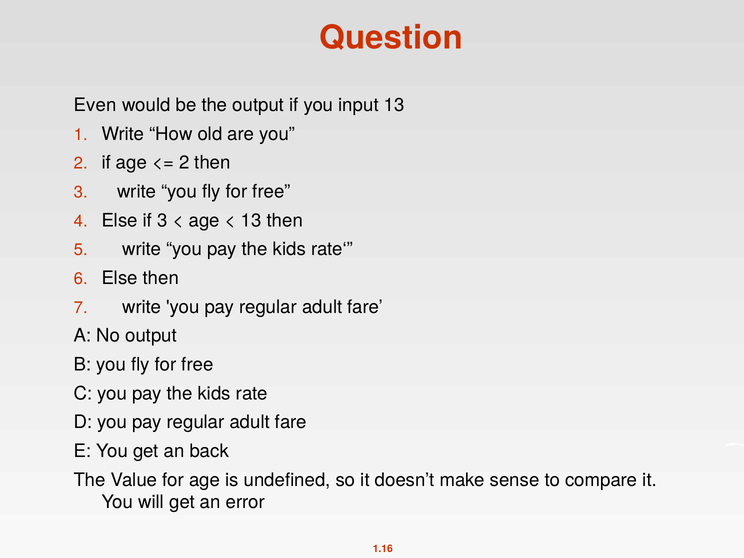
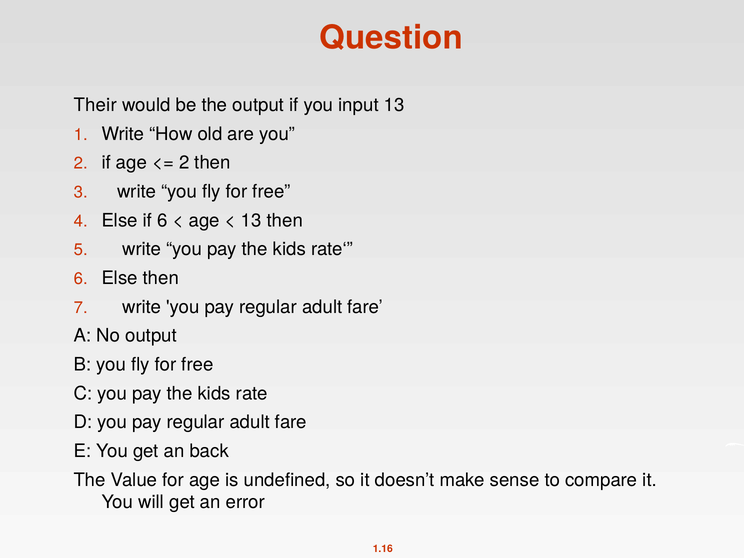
Even: Even -> Their
if 3: 3 -> 6
